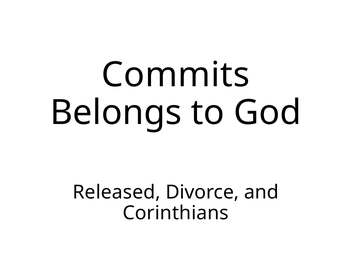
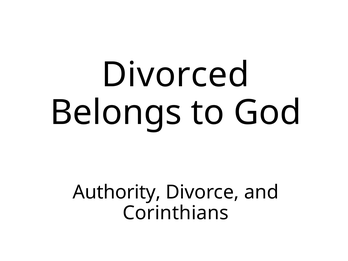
Commits: Commits -> Divorced
Released: Released -> Authority
